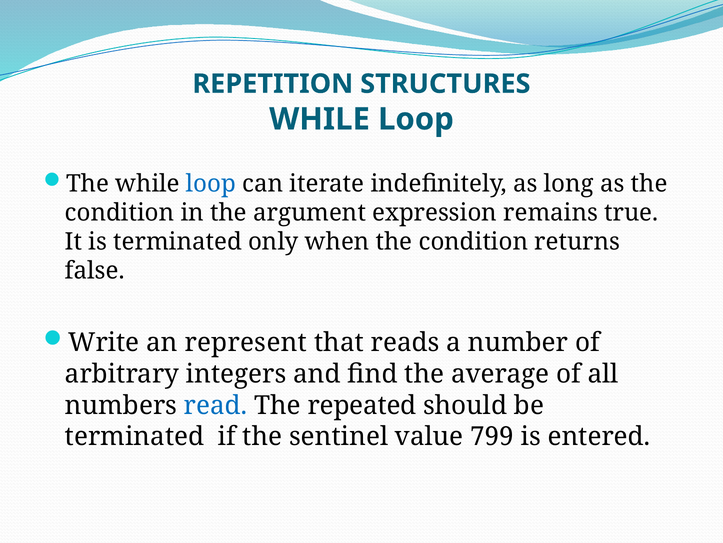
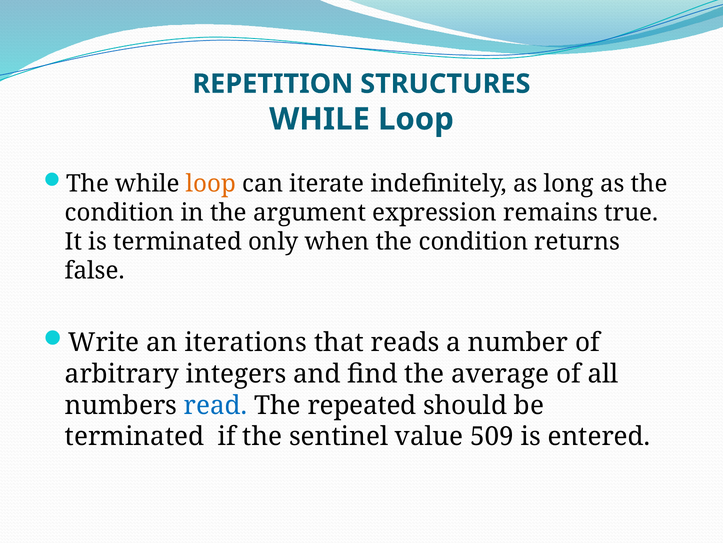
loop at (211, 184) colour: blue -> orange
represent: represent -> iterations
799: 799 -> 509
